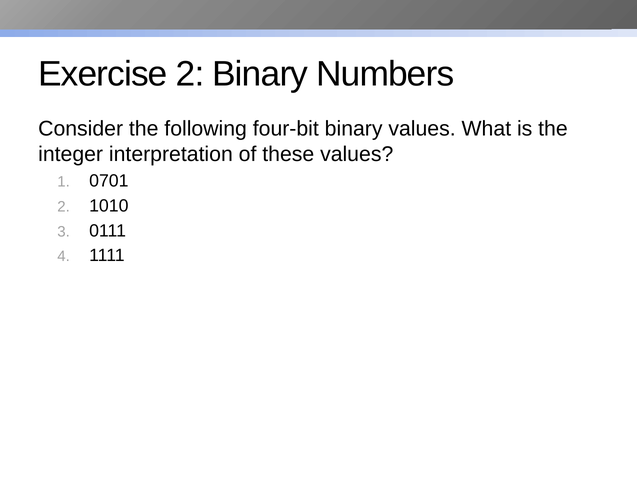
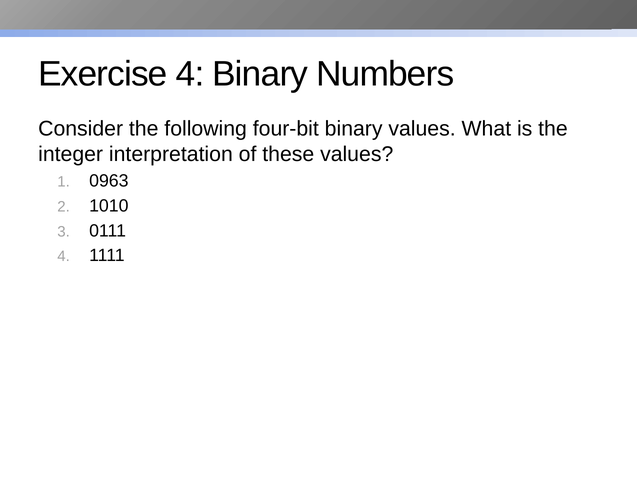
Exercise 2: 2 -> 4
0701: 0701 -> 0963
